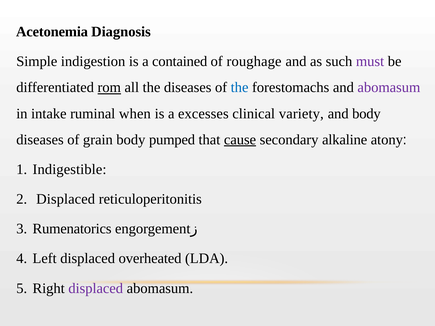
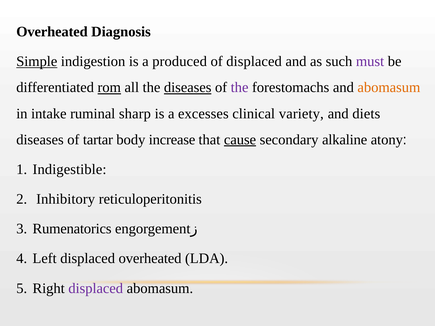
Acetonemia at (52, 32): Acetonemia -> Overheated
Simple underline: none -> present
contained: contained -> produced
of roughage: roughage -> displaced
diseases at (188, 88) underline: none -> present
the at (240, 88) colour: blue -> purple
abomasum at (389, 88) colour: purple -> orange
when: when -> sharp
and body: body -> diets
grain: grain -> tartar
pumped: pumped -> increase
Displaced at (66, 199): Displaced -> Inhibitory
